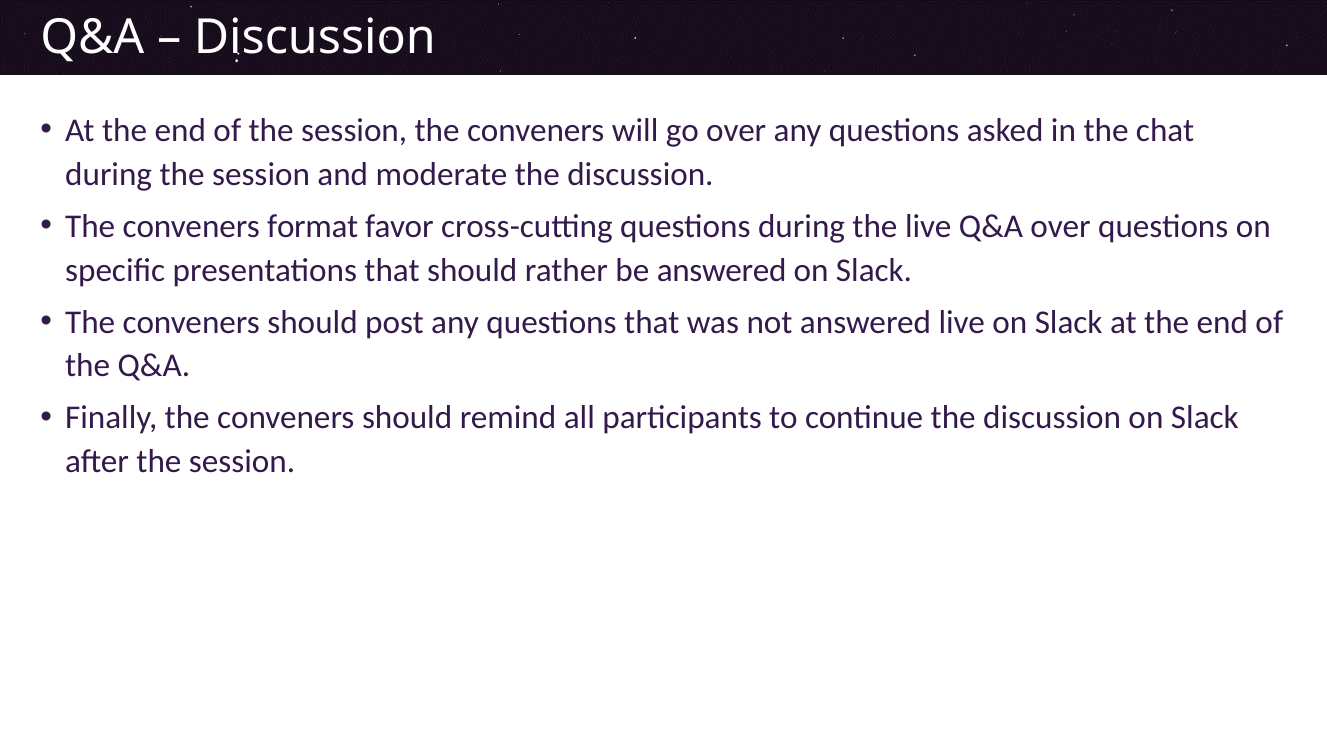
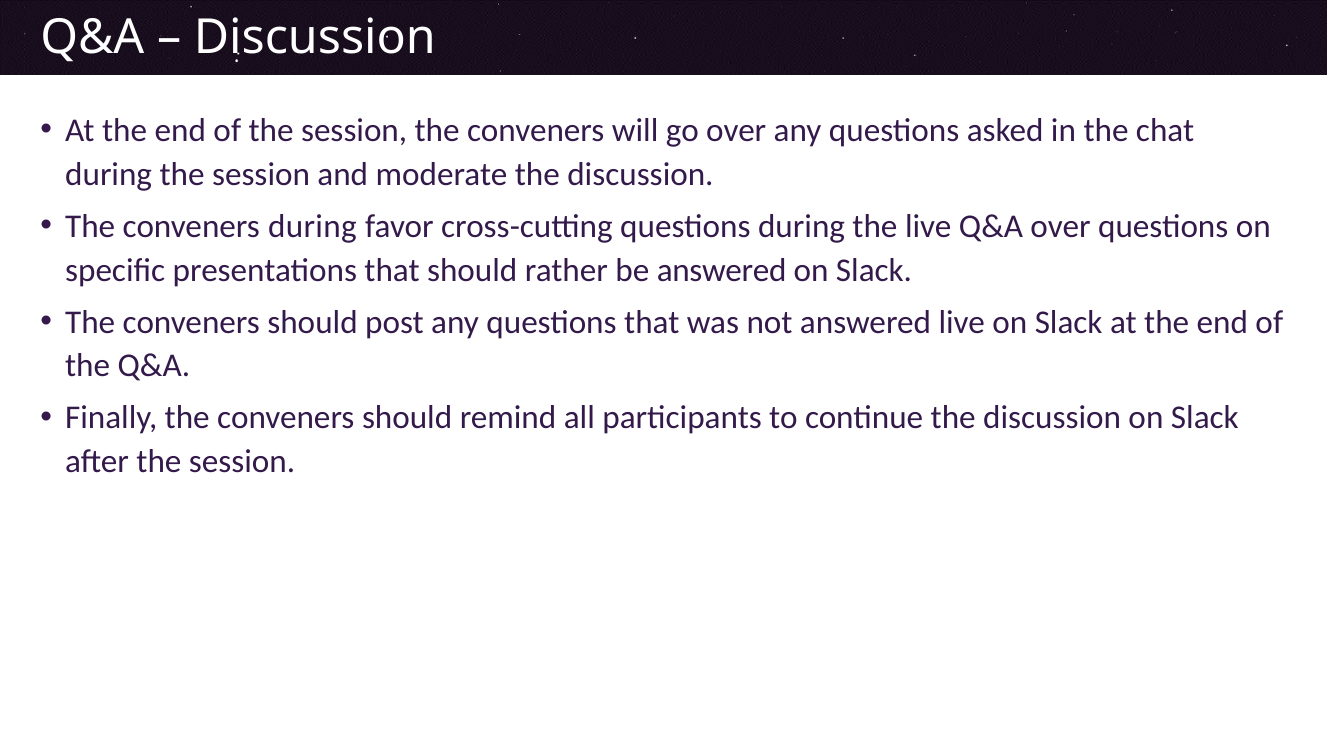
conveners format: format -> during
